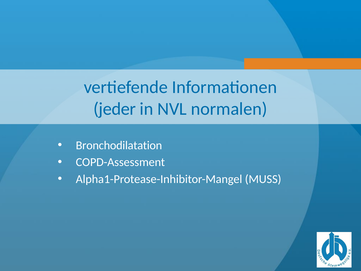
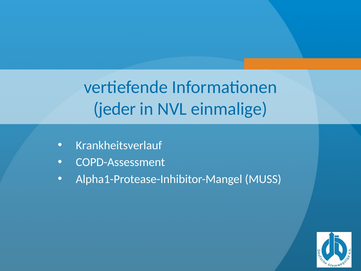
normalen: normalen -> einmalige
Bronchodilatation: Bronchodilatation -> Krankheitsverlauf
